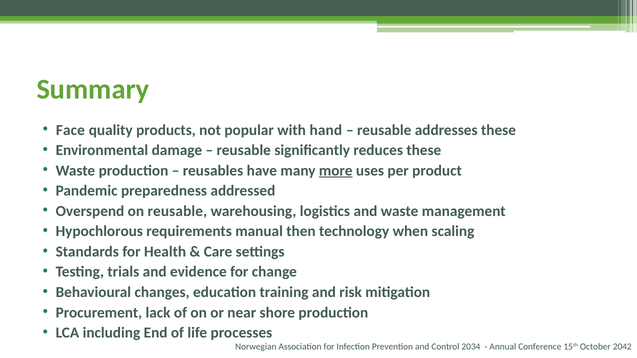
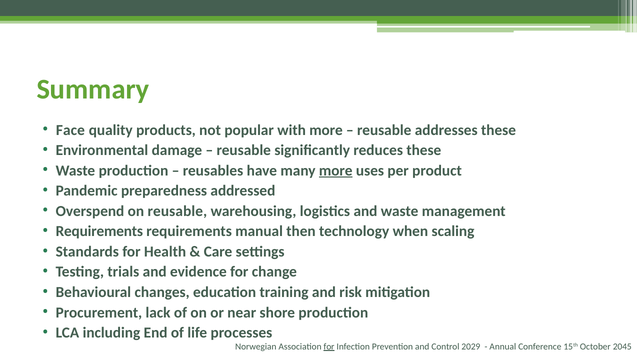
with hand: hand -> more
Hypochlorous at (99, 232): Hypochlorous -> Requirements
for at (329, 347) underline: none -> present
2034: 2034 -> 2029
2042: 2042 -> 2045
